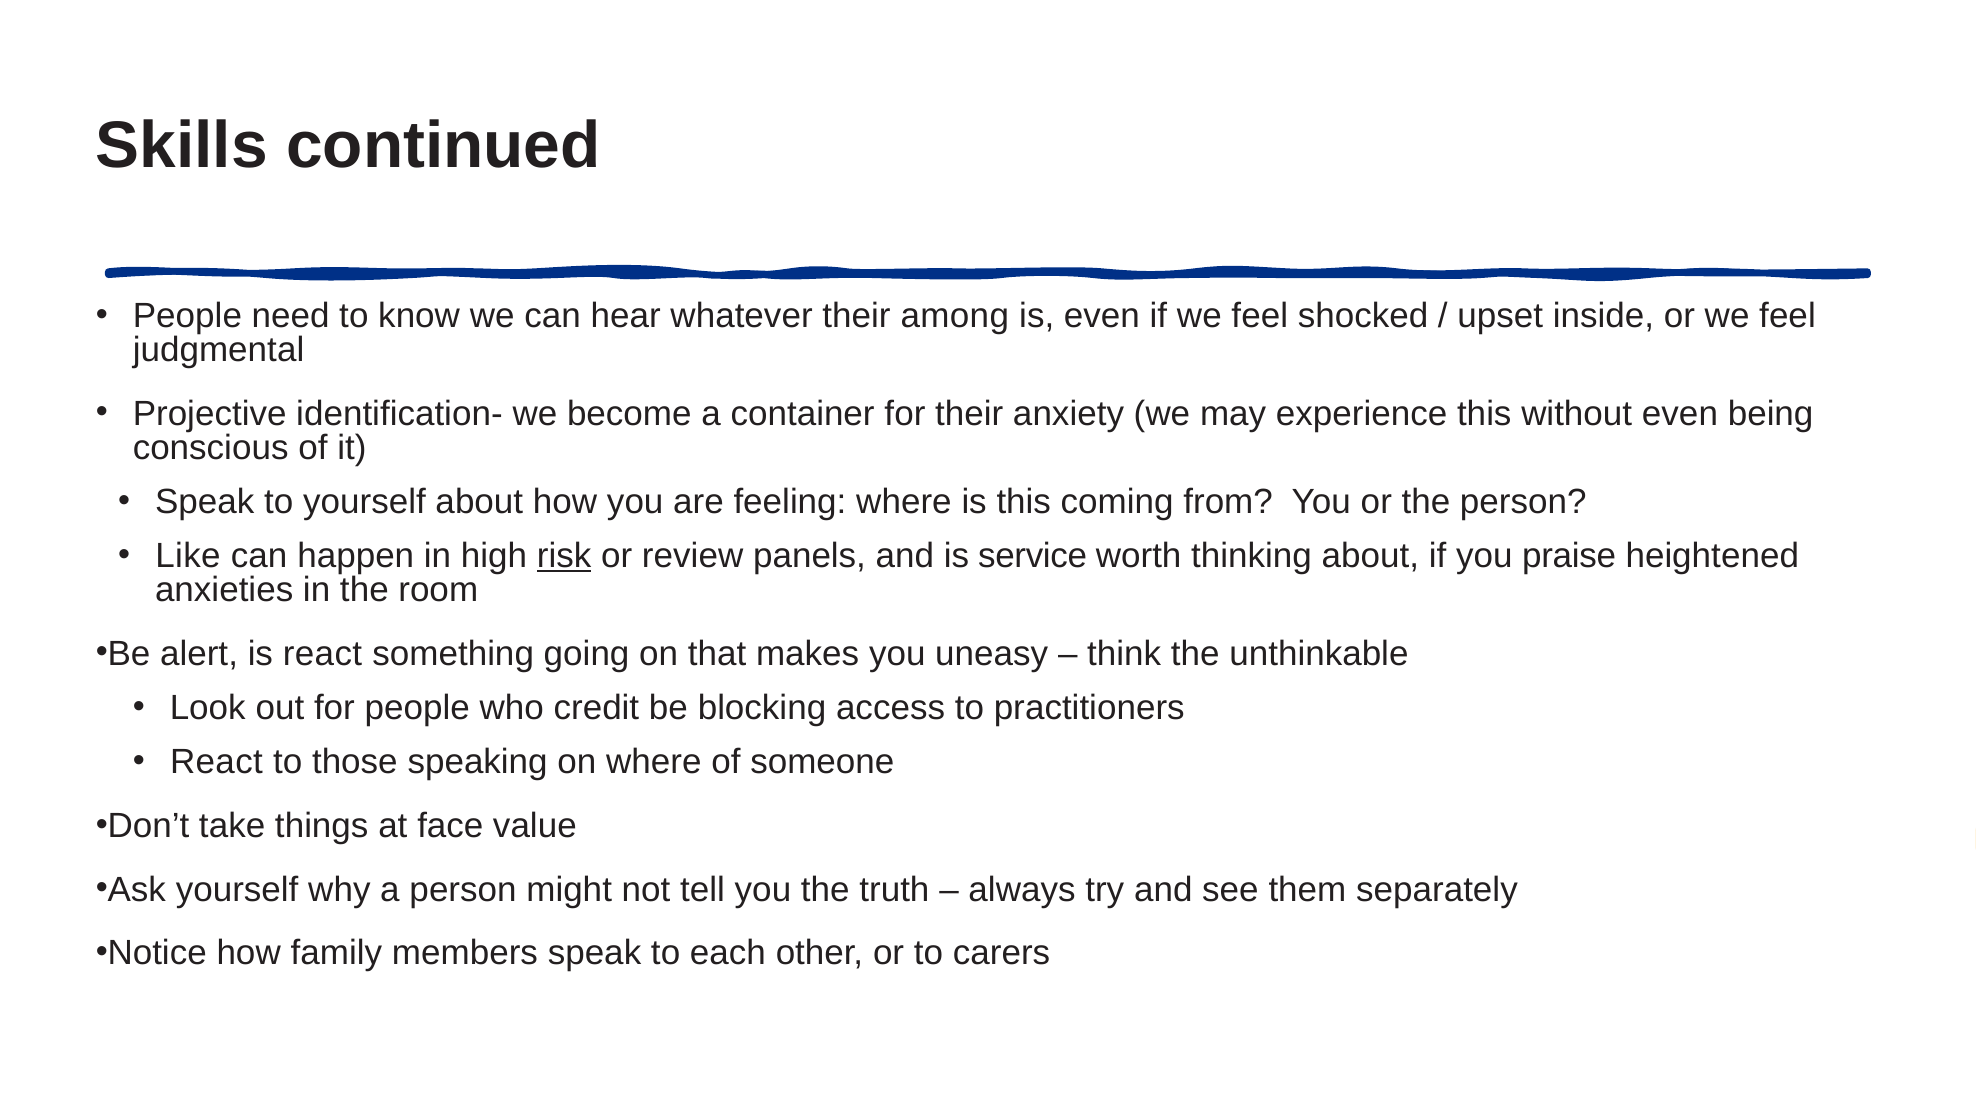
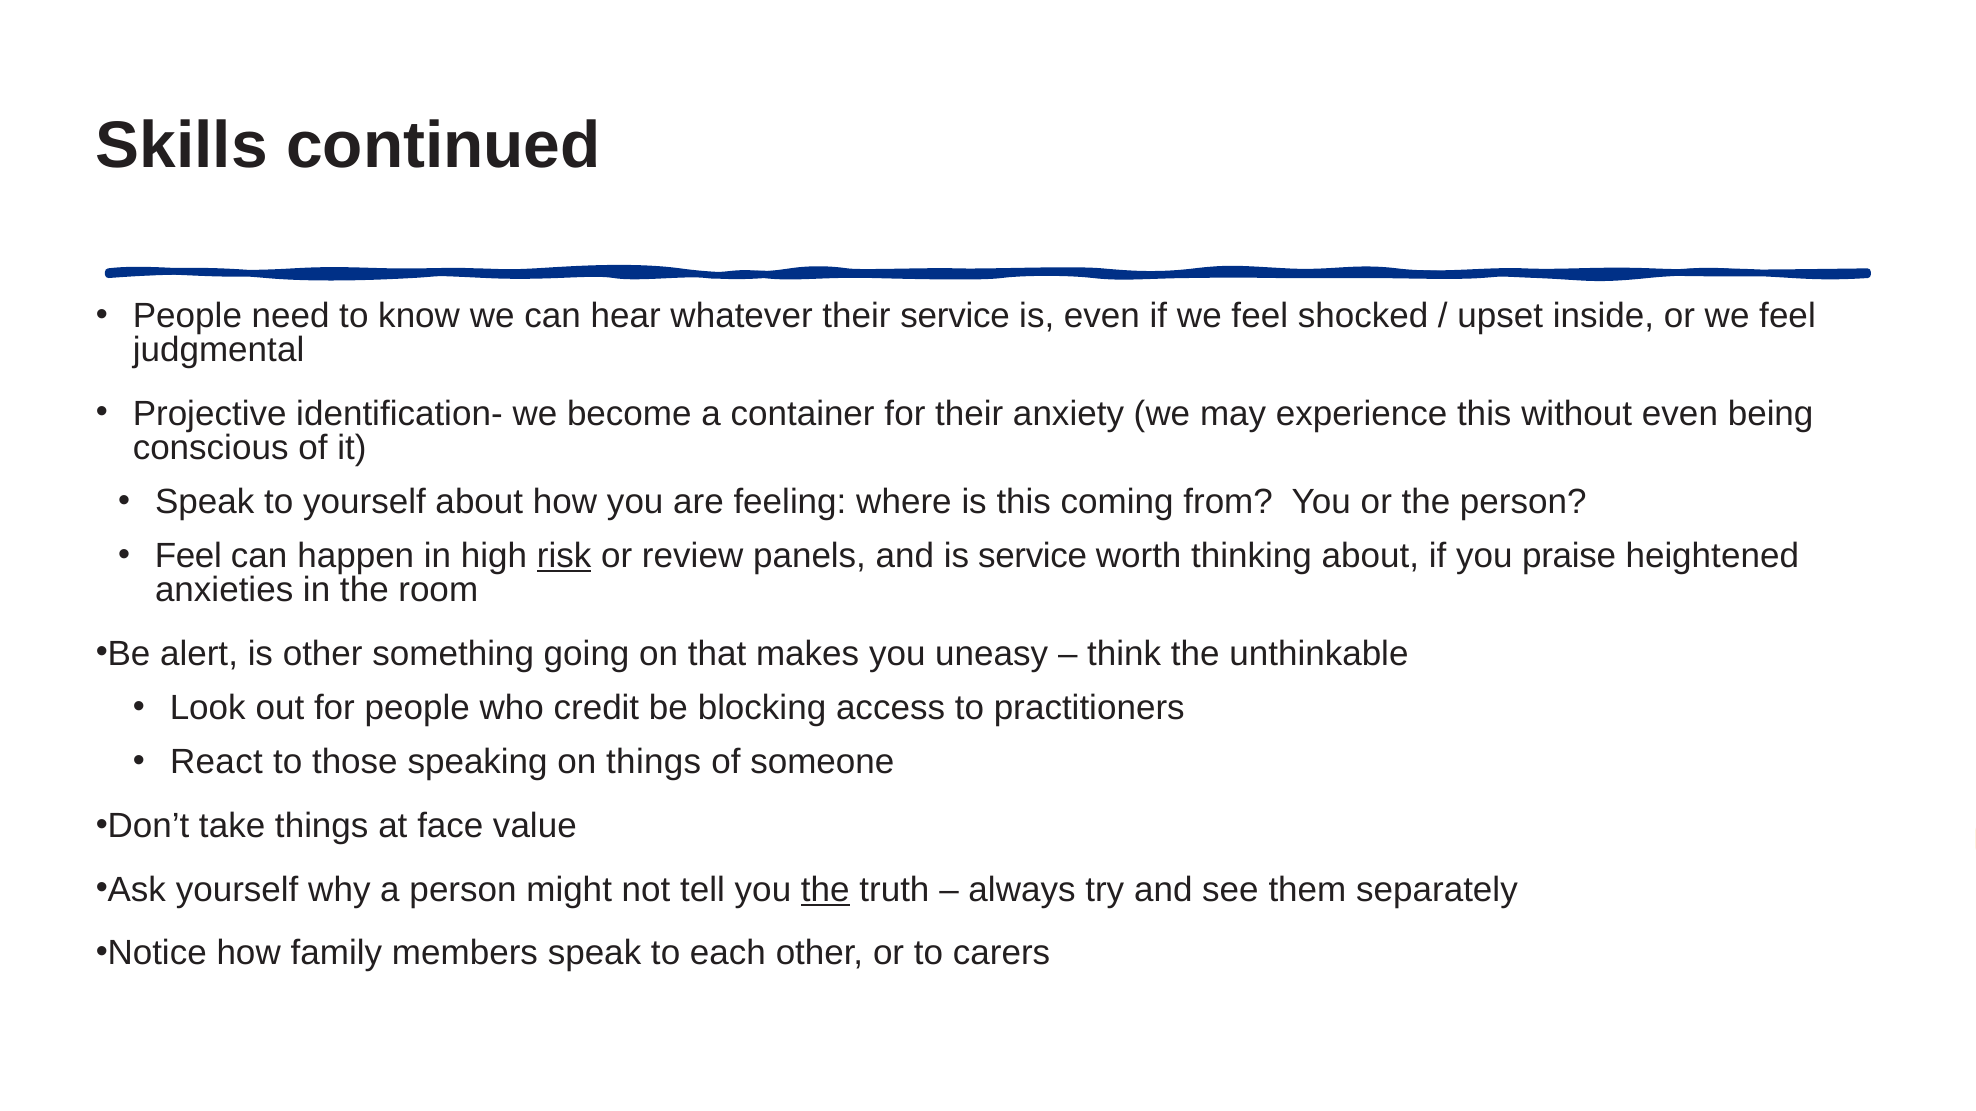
their among: among -> service
Like at (188, 557): Like -> Feel
is react: react -> other
on where: where -> things
the at (825, 890) underline: none -> present
